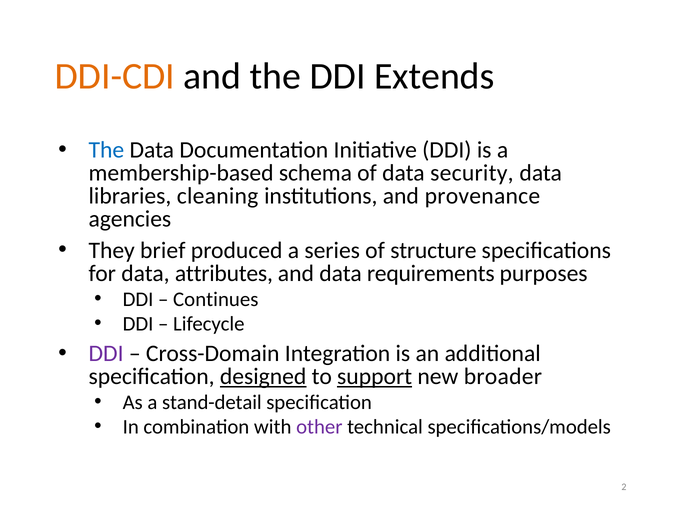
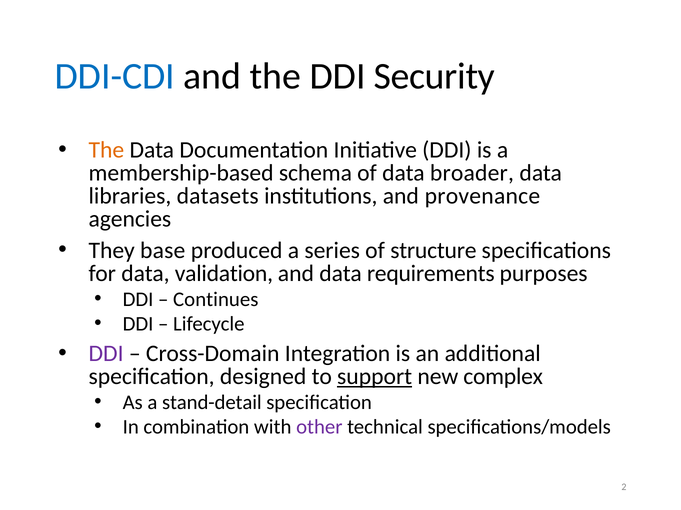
DDI-CDI colour: orange -> blue
Extends: Extends -> Security
The at (106, 150) colour: blue -> orange
security: security -> broader
cleaning: cleaning -> datasets
brief: brief -> base
attributes: attributes -> validation
designed underline: present -> none
broader: broader -> complex
